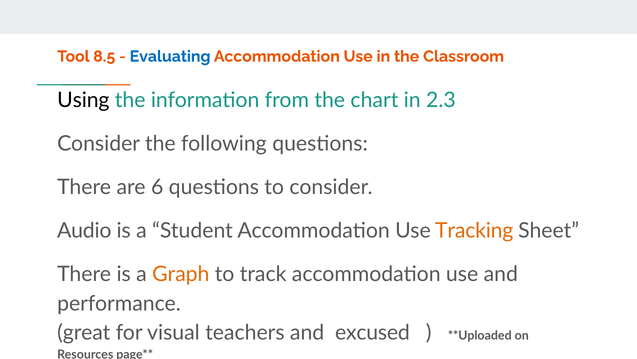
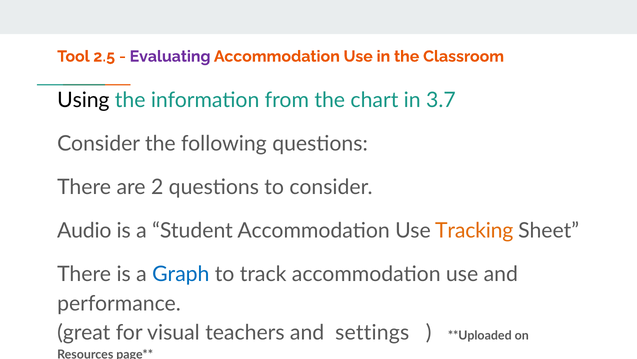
8.5: 8.5 -> 2.5
Evaluating colour: blue -> purple
2.3: 2.3 -> 3.7
6: 6 -> 2
Graph colour: orange -> blue
excused: excused -> settings
